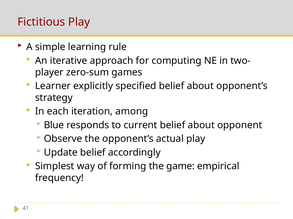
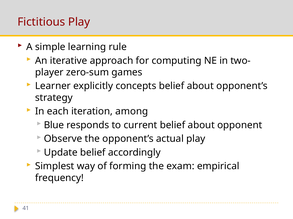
specified: specified -> concepts
game: game -> exam
